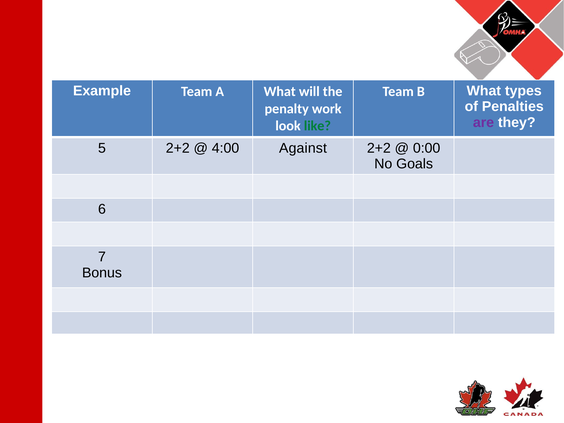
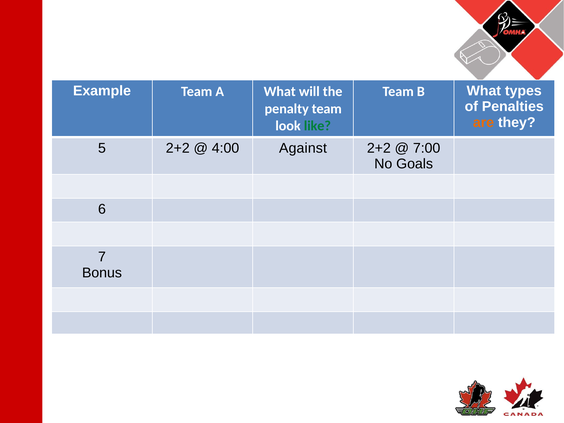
penalty work: work -> team
are colour: purple -> orange
0:00: 0:00 -> 7:00
